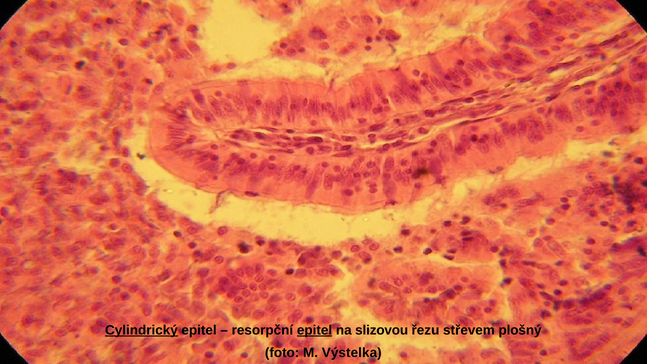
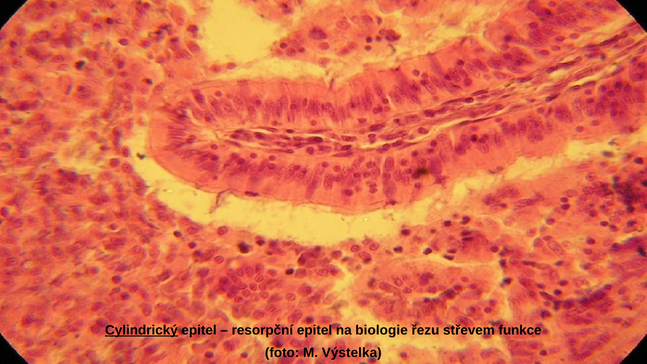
epitel at (315, 330) underline: present -> none
slizovou: slizovou -> biologie
plošný: plošný -> funkce
